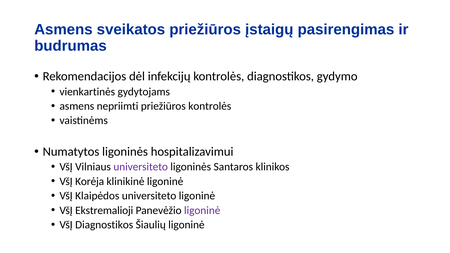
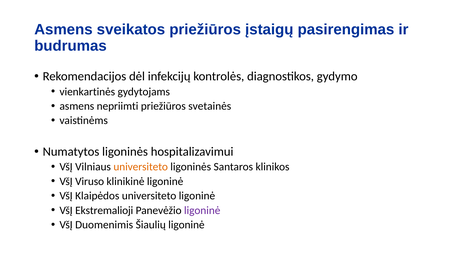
priežiūros kontrolės: kontrolės -> svetainės
universiteto at (141, 167) colour: purple -> orange
Korėja: Korėja -> Viruso
VšĮ Diagnostikos: Diagnostikos -> Duomenimis
